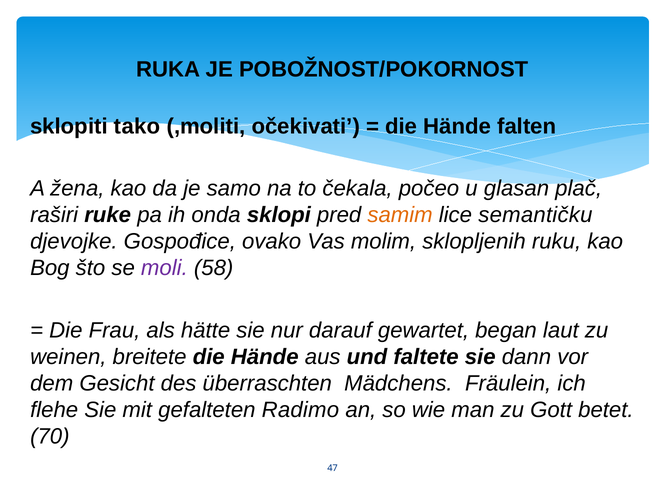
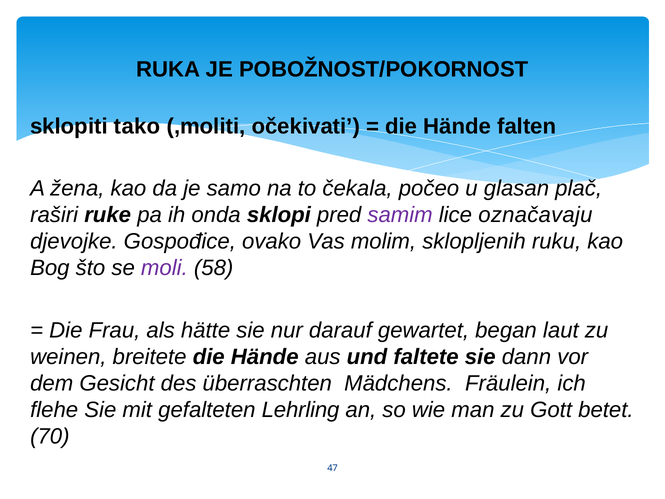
samim colour: orange -> purple
semantičku: semantičku -> označavaju
Radimo: Radimo -> Lehrling
